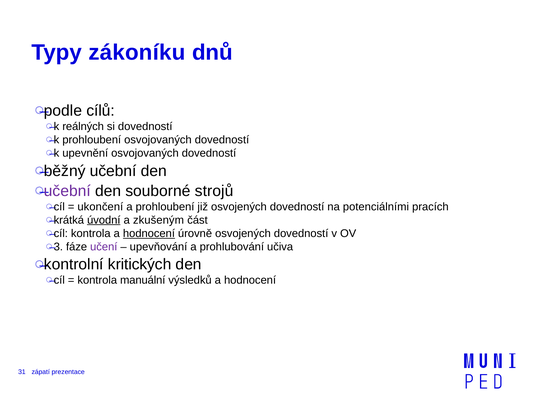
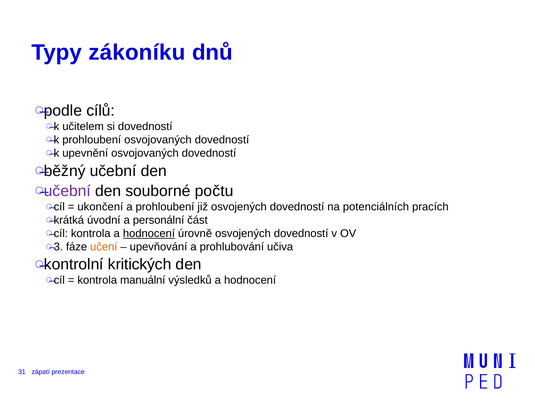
reálných: reálných -> učitelem
strojů: strojů -> počtu
potenciálními: potenciálními -> potenciálních
úvodní underline: present -> none
zkušeným: zkušeným -> personální
učení colour: purple -> orange
